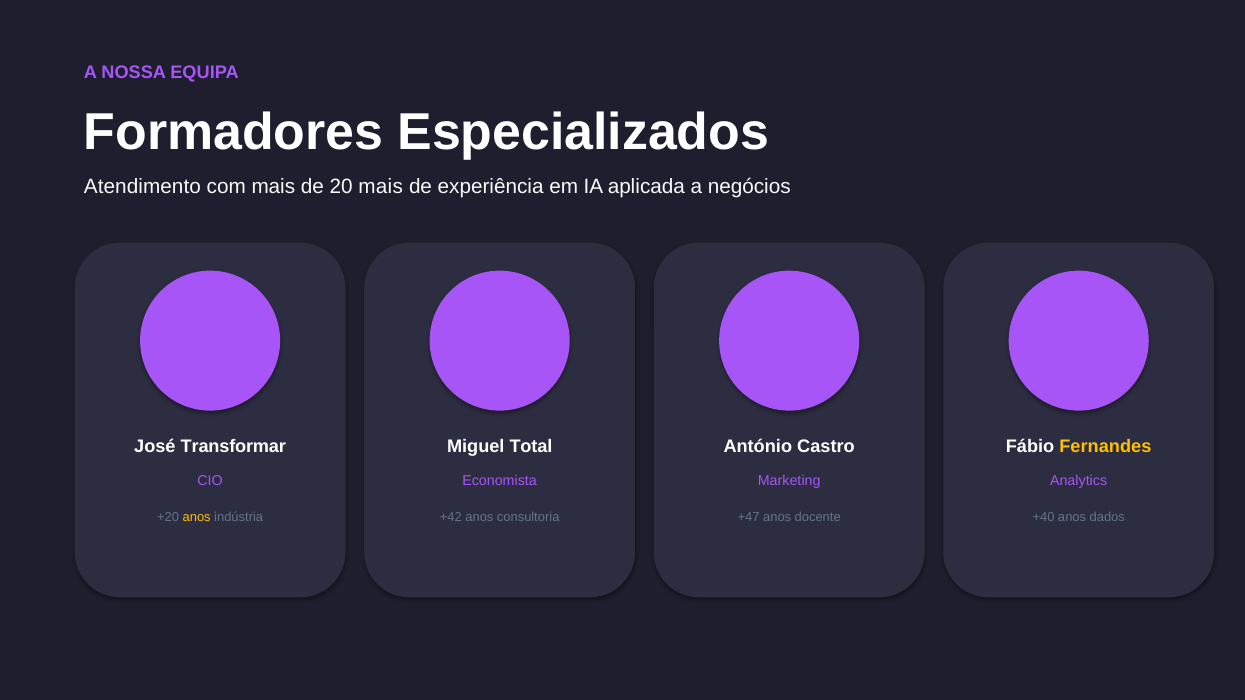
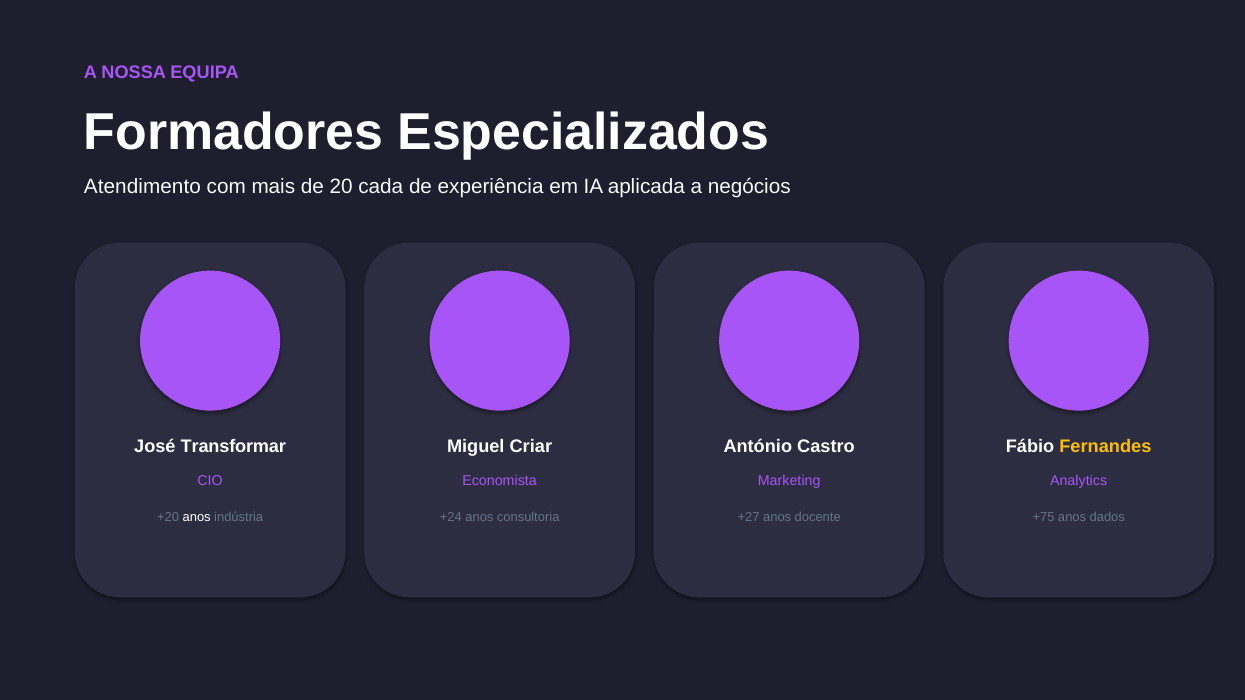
20 mais: mais -> cada
Total: Total -> Criar
anos at (197, 518) colour: yellow -> white
+42: +42 -> +24
+47: +47 -> +27
+40: +40 -> +75
